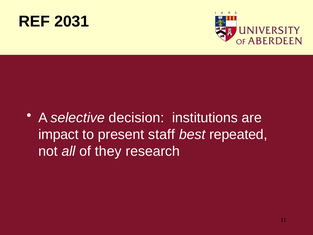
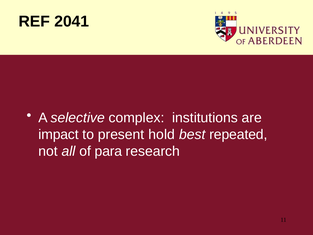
2031: 2031 -> 2041
decision: decision -> complex
staff: staff -> hold
they: they -> para
